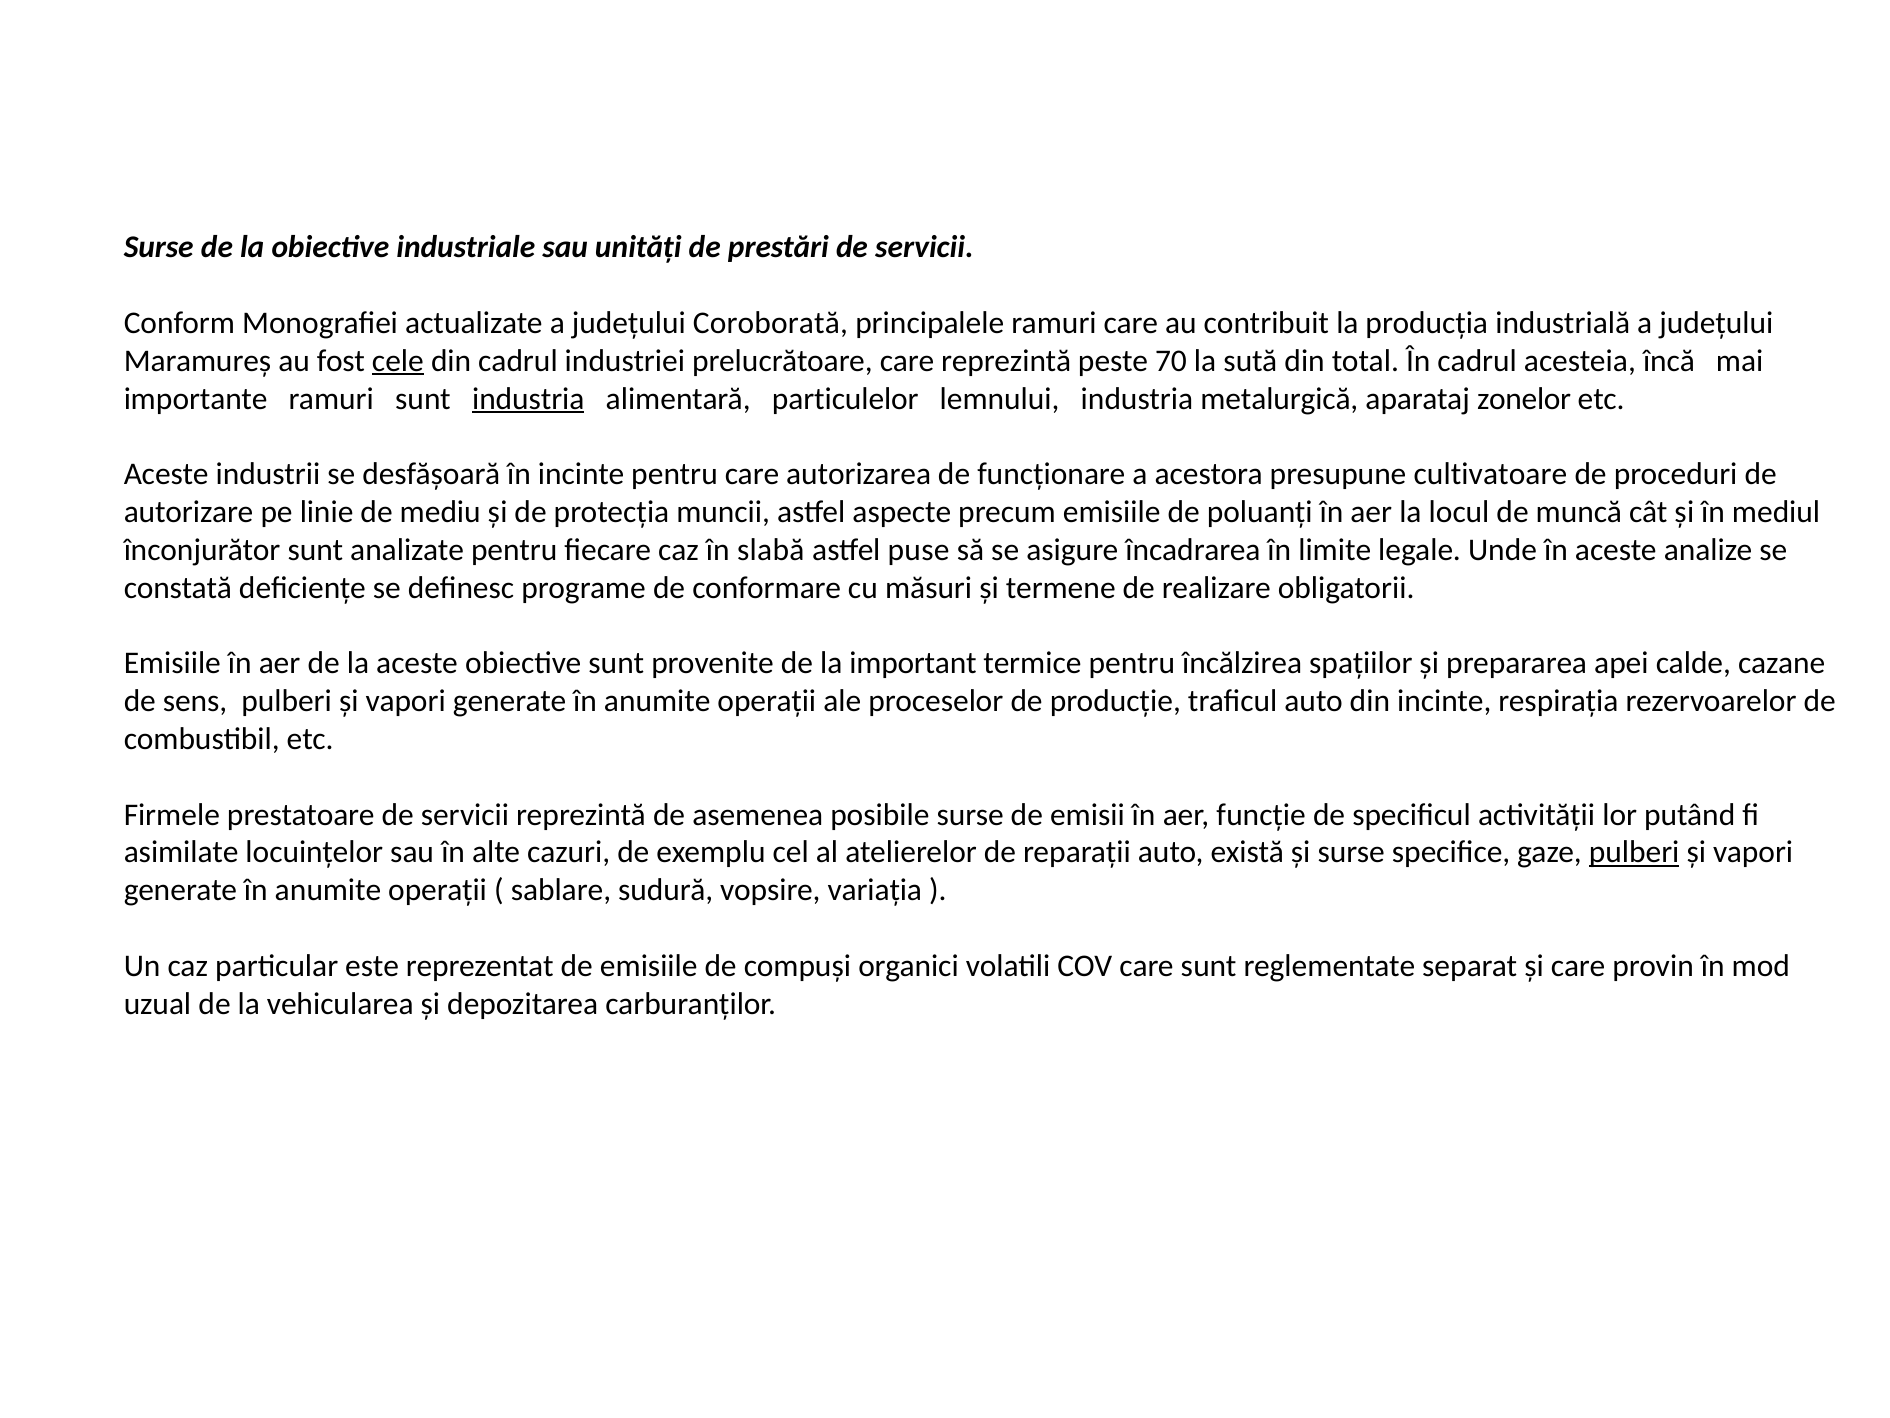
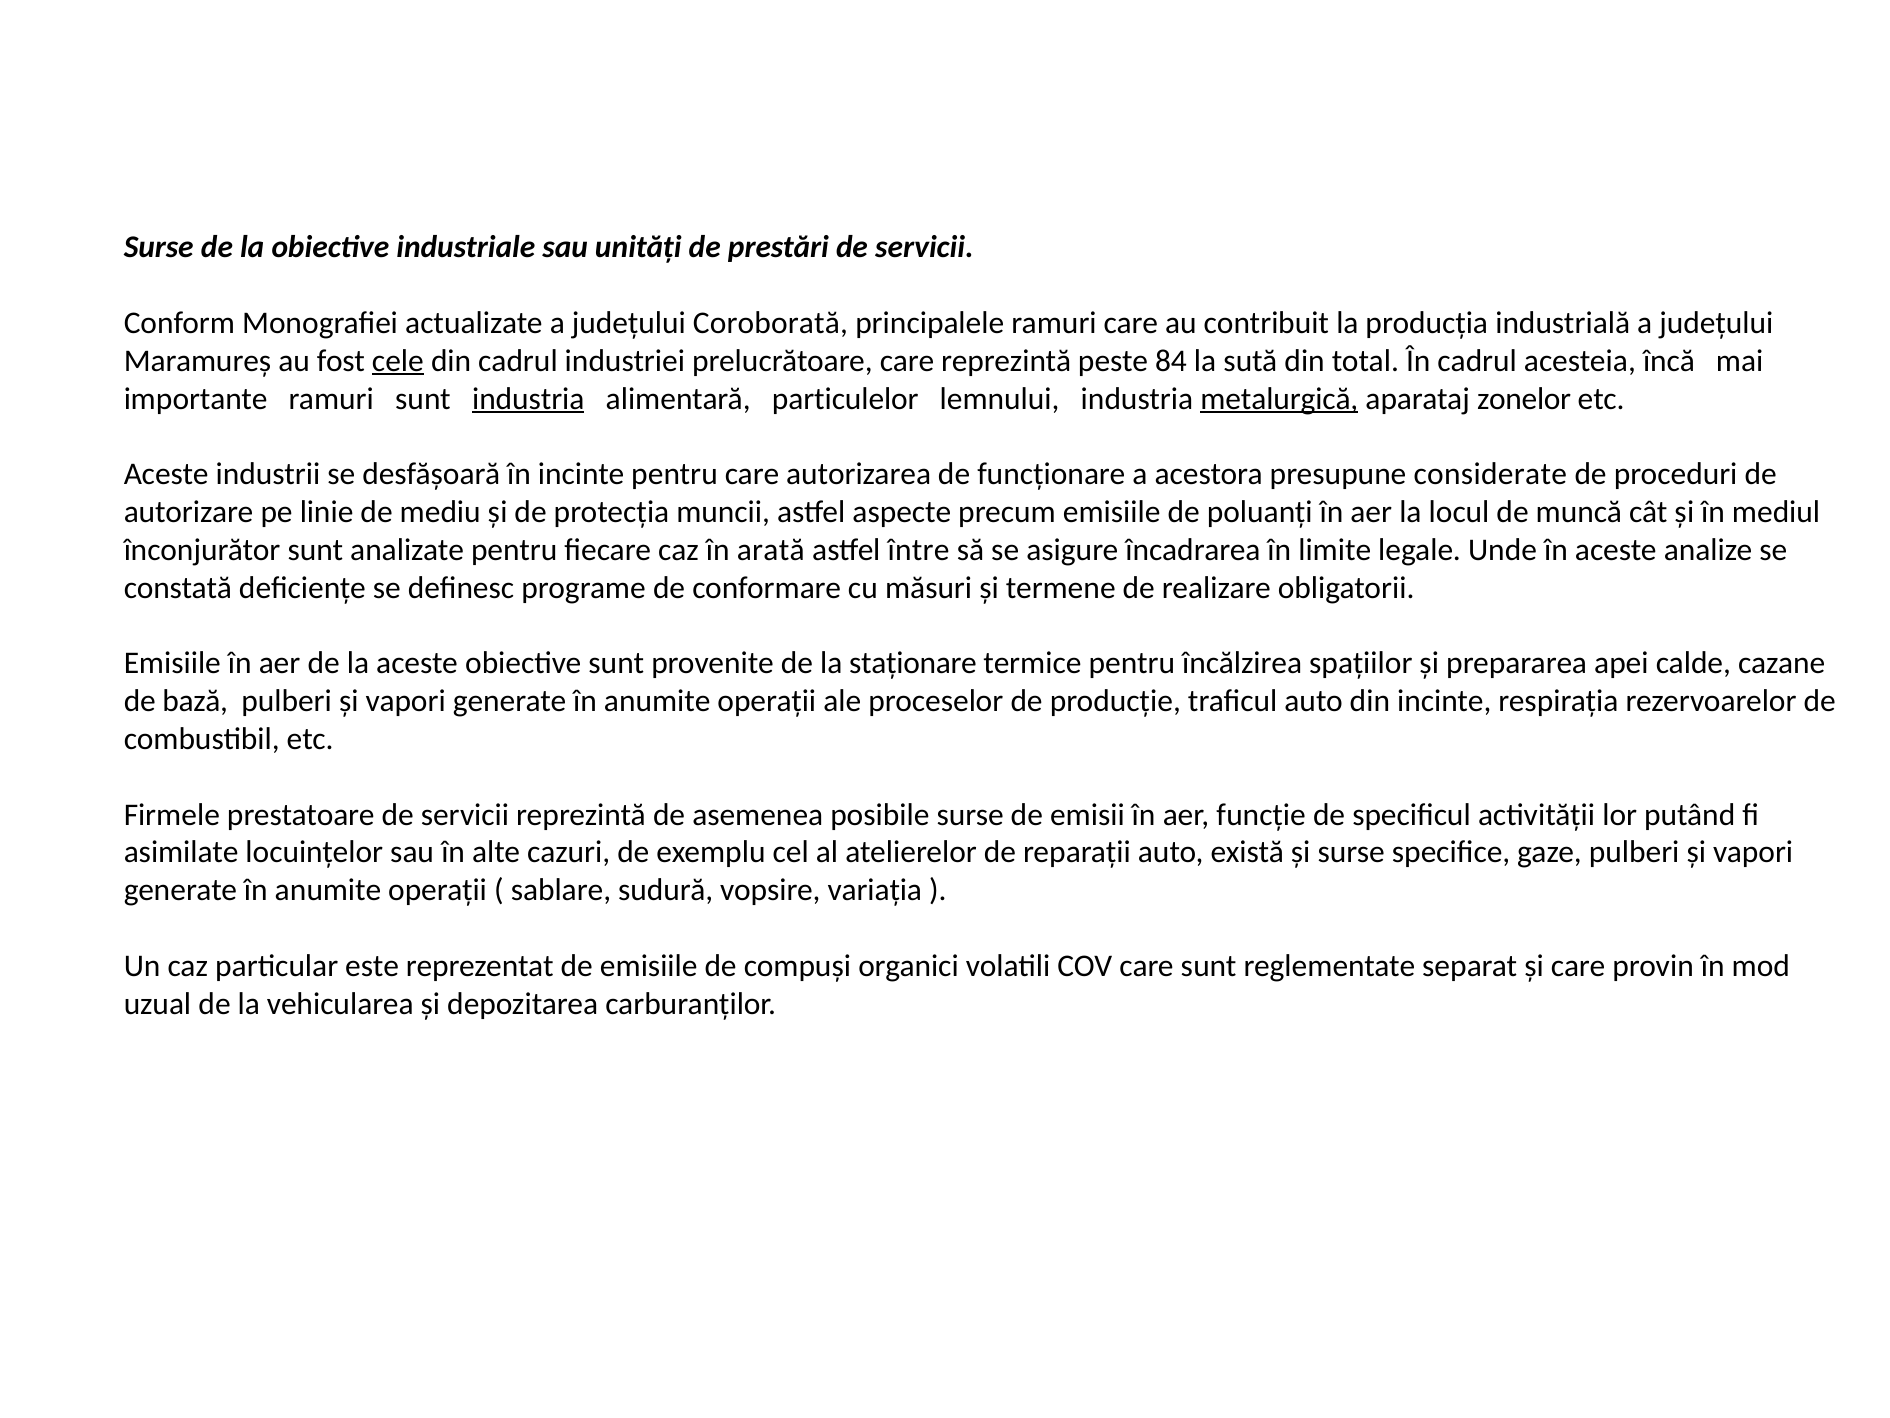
70: 70 -> 84
metalurgică underline: none -> present
cultivatoare: cultivatoare -> considerate
slabă: slabă -> arată
puse: puse -> între
important: important -> staționare
sens: sens -> bază
pulberi at (1634, 852) underline: present -> none
